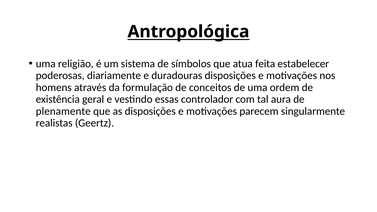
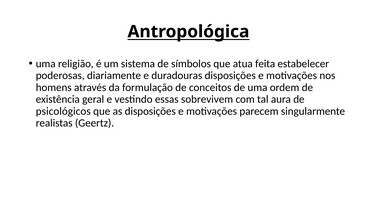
controlador: controlador -> sobrevivem
plenamente: plenamente -> psicológicos
